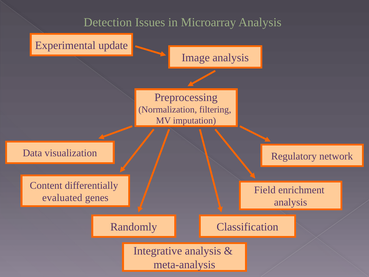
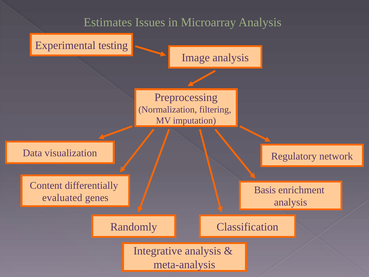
Detection: Detection -> Estimates
update: update -> testing
Field: Field -> Basis
